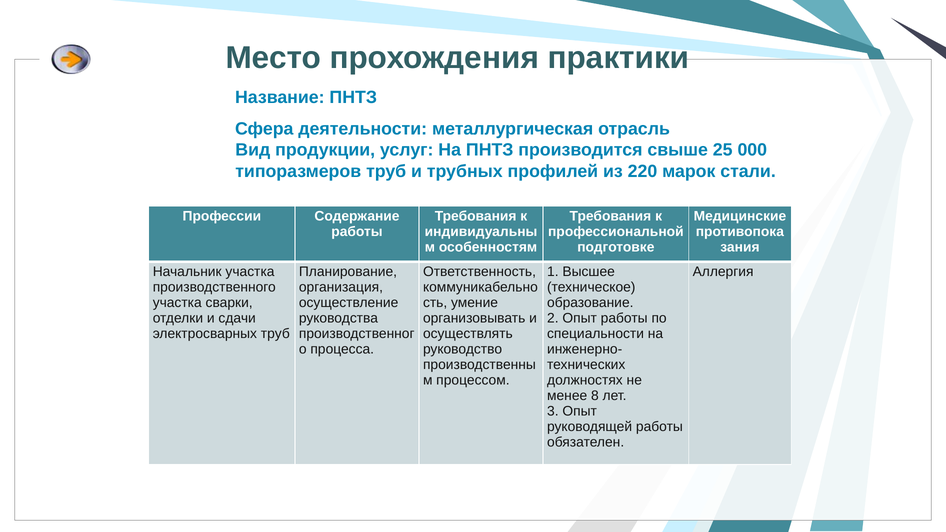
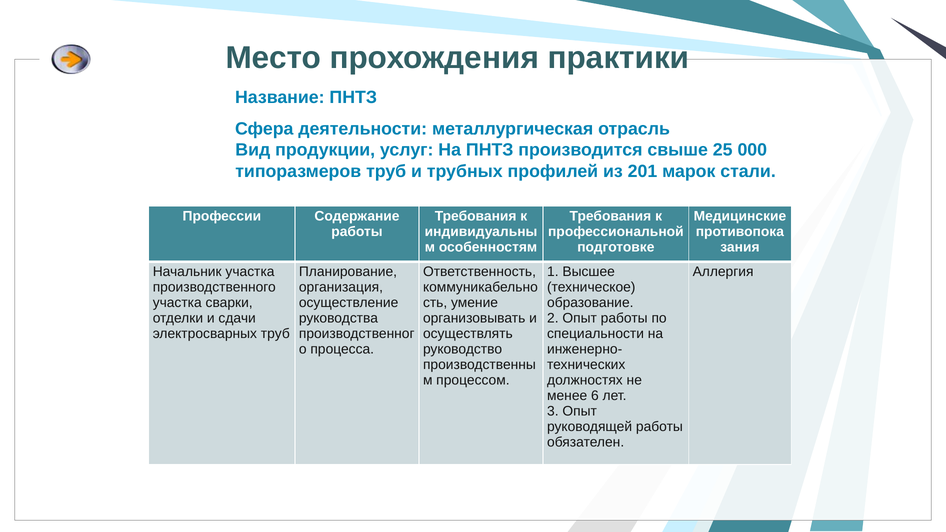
220: 220 -> 201
8: 8 -> 6
